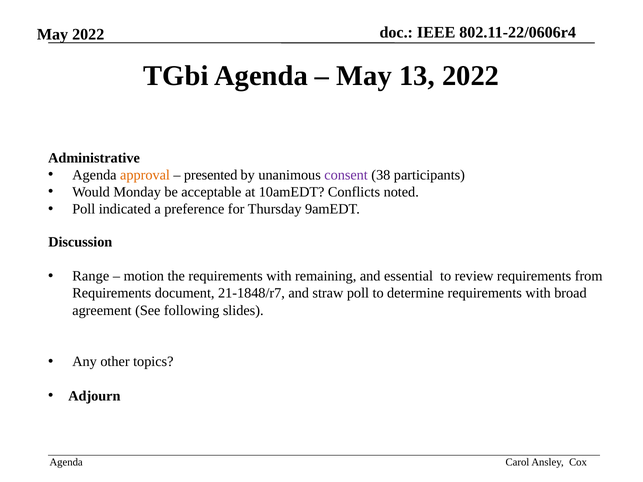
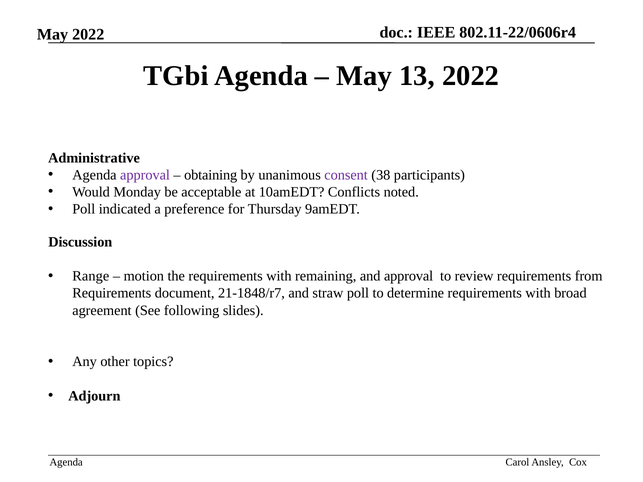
approval at (145, 175) colour: orange -> purple
presented: presented -> obtaining
and essential: essential -> approval
